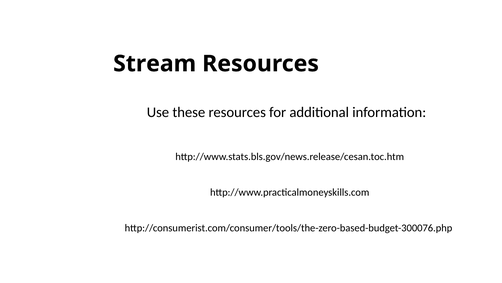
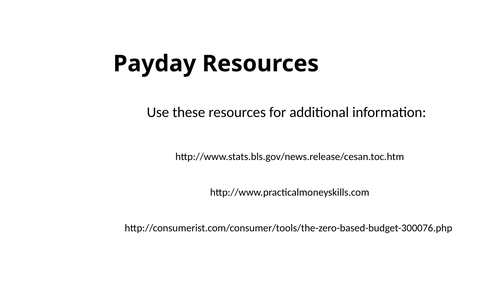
Stream: Stream -> Payday
